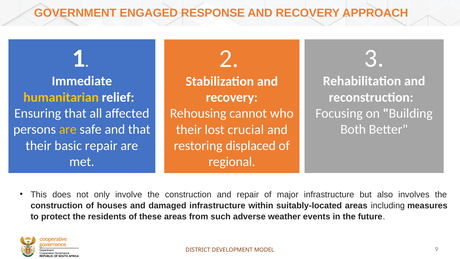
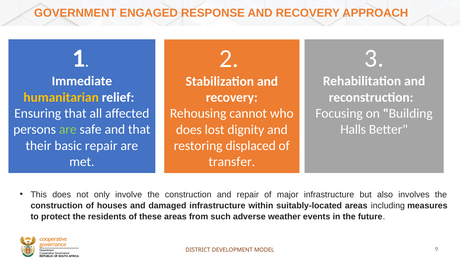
are at (68, 129) colour: yellow -> light green
Both: Both -> Halls
their at (189, 129): their -> does
crucial: crucial -> dignity
regional: regional -> transfer
